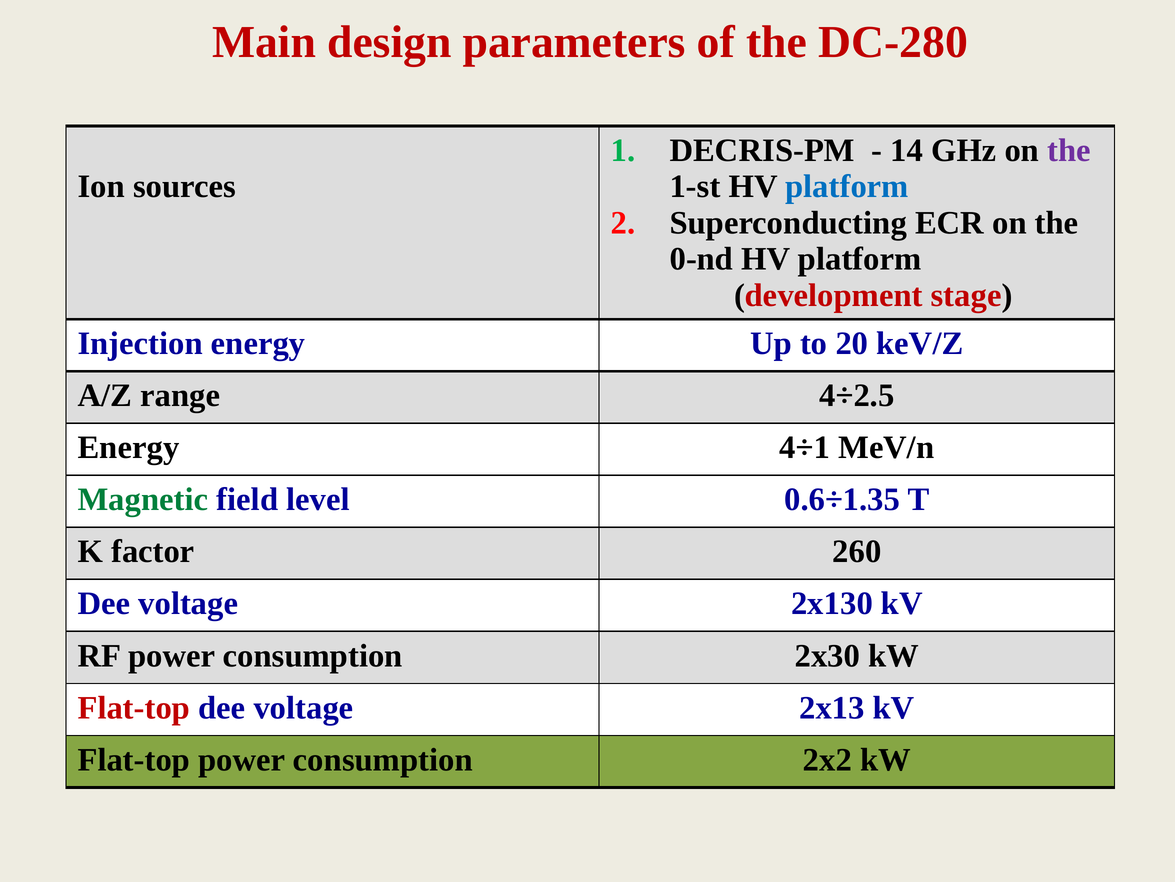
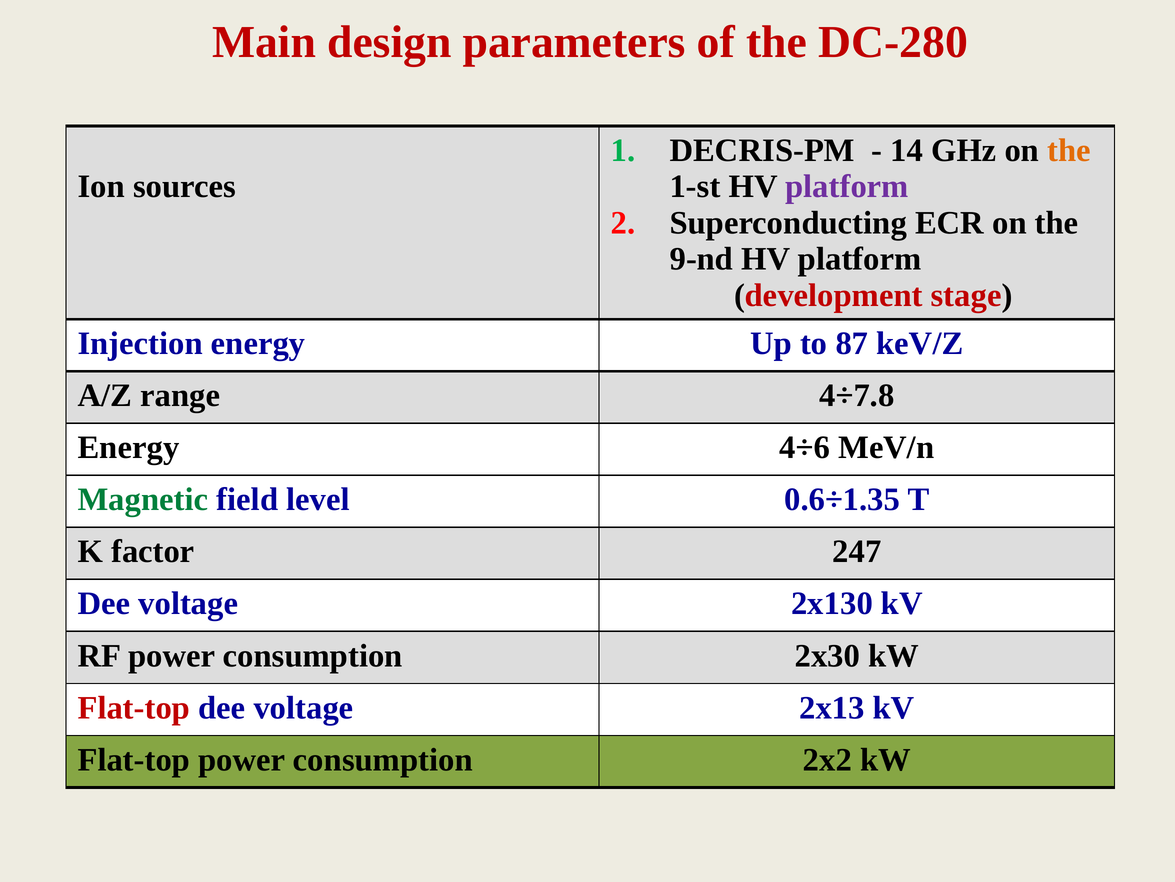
the at (1069, 150) colour: purple -> orange
platform at (847, 187) colour: blue -> purple
0-nd: 0-nd -> 9-nd
20: 20 -> 87
4÷2.5: 4÷2.5 -> 4÷7.8
4÷1: 4÷1 -> 4÷6
260: 260 -> 247
